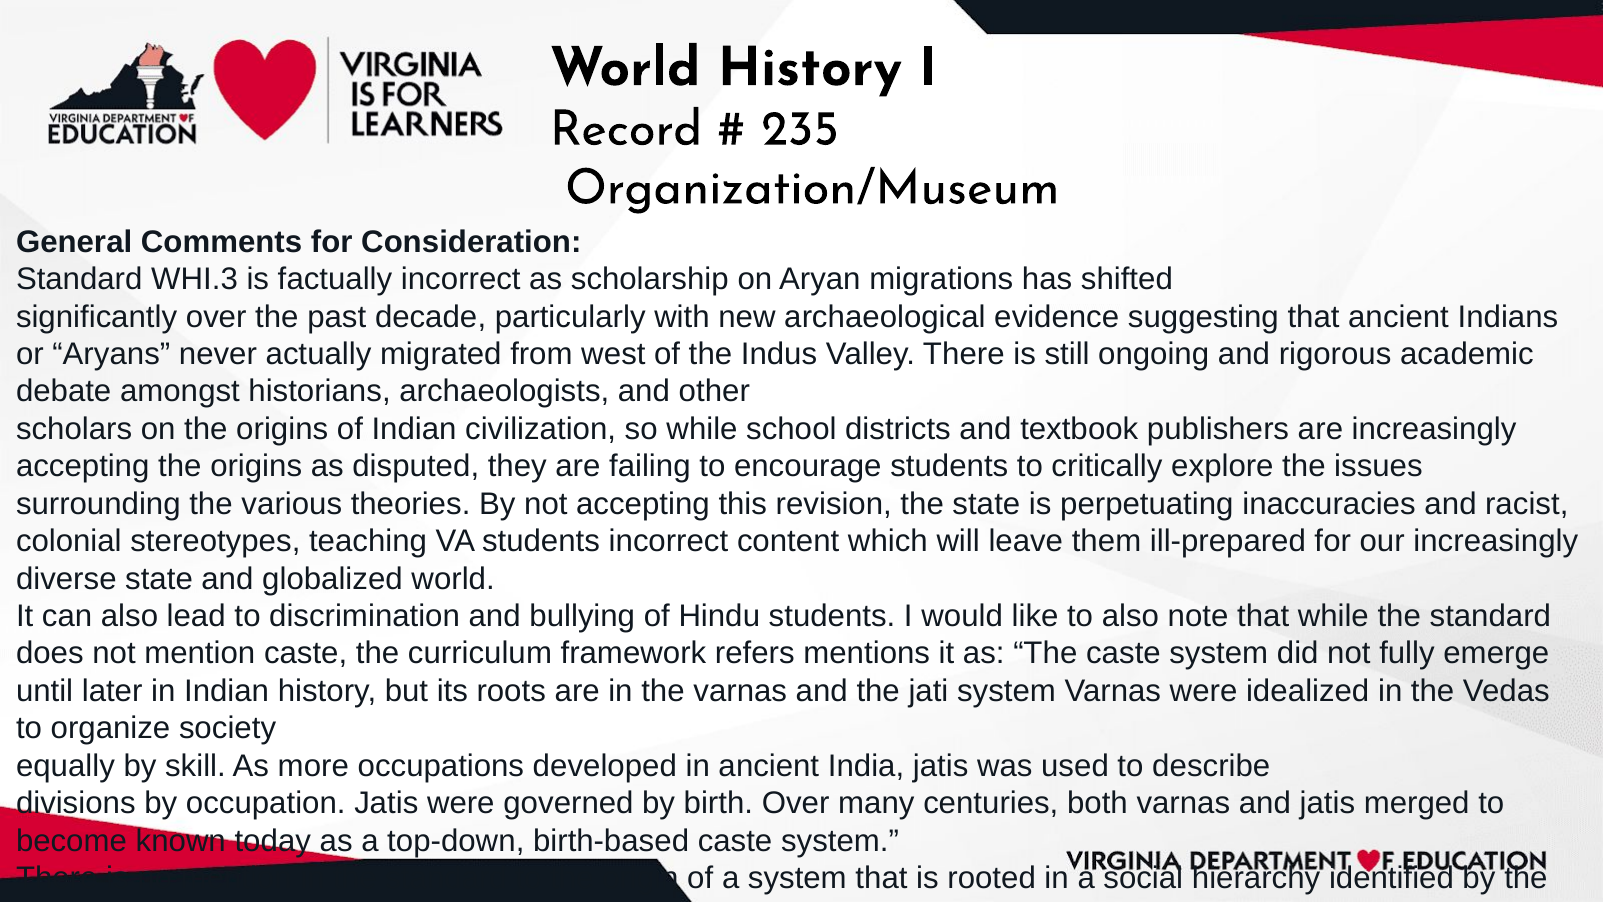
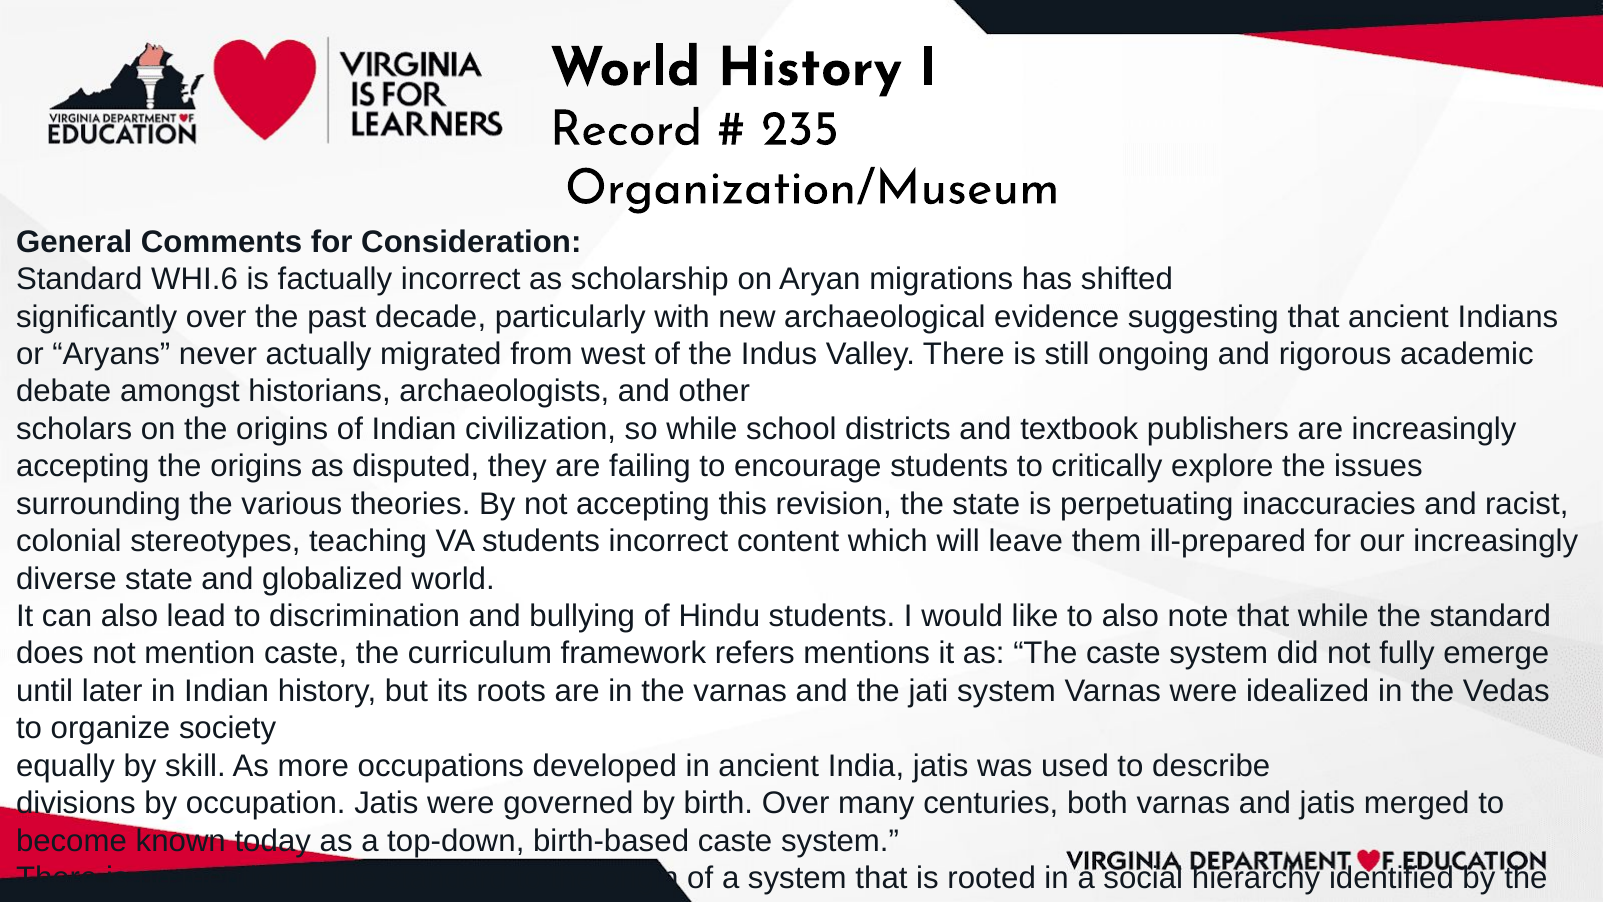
WHI.3: WHI.3 -> WHI.6
